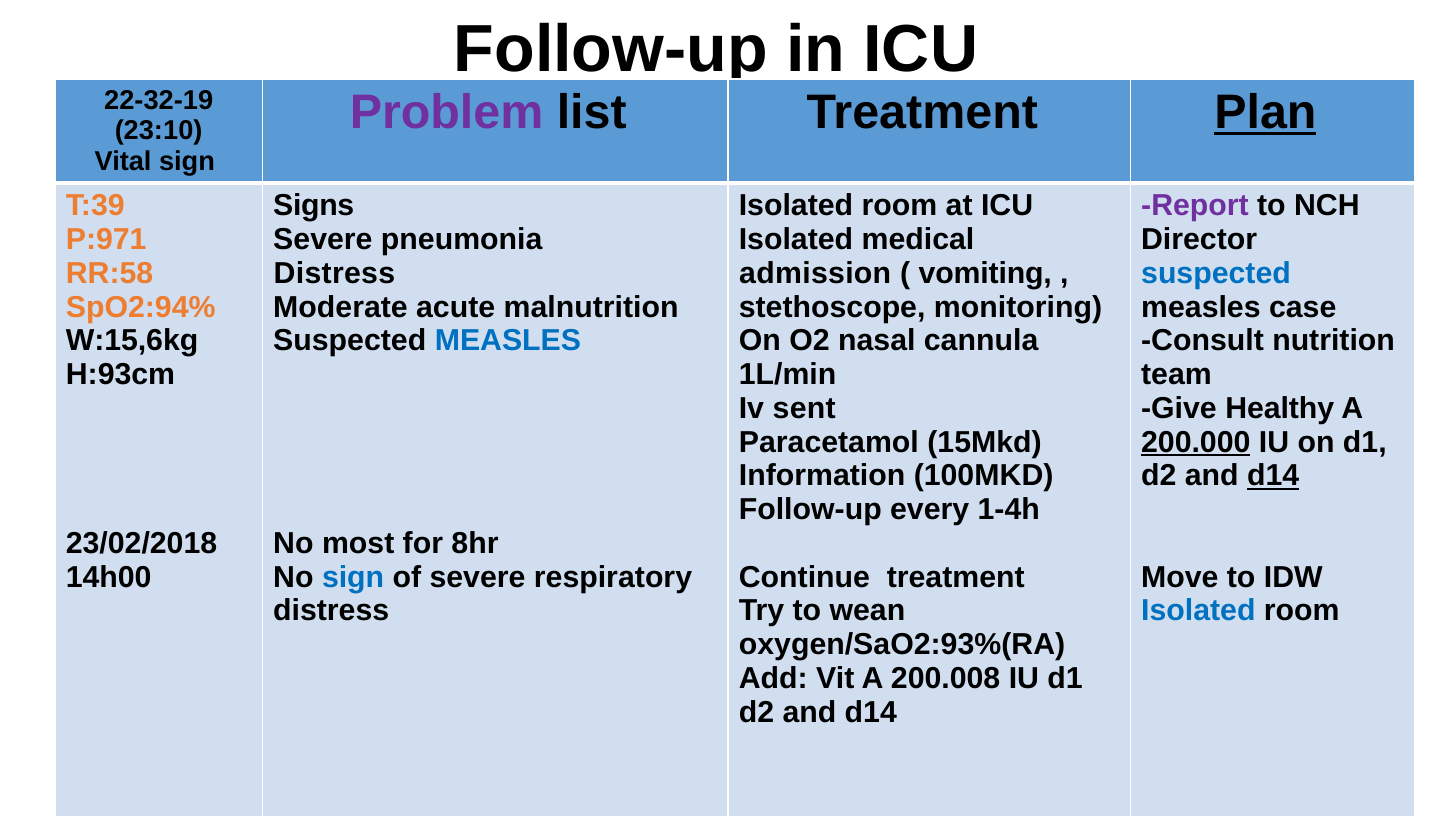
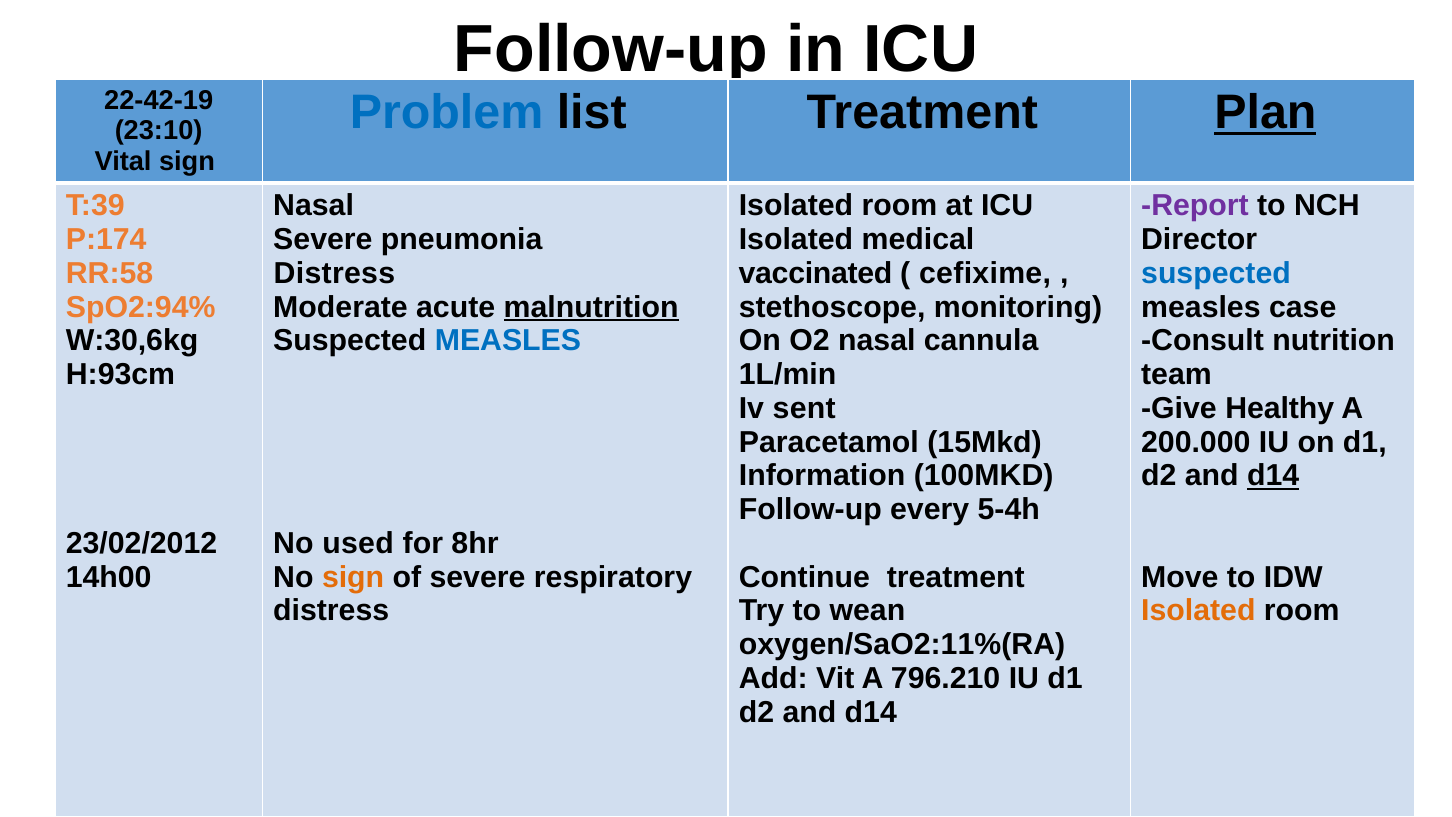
22-32-19: 22-32-19 -> 22-42-19
Problem colour: purple -> blue
Signs at (314, 206): Signs -> Nasal
P:971: P:971 -> P:174
admission: admission -> vaccinated
vomiting: vomiting -> cefixime
malnutrition underline: none -> present
W:15,6kg: W:15,6kg -> W:30,6kg
200.000 underline: present -> none
1-4h: 1-4h -> 5-4h
23/02/2018: 23/02/2018 -> 23/02/2012
most: most -> used
sign at (353, 577) colour: blue -> orange
Isolated at (1198, 611) colour: blue -> orange
oxygen/SaO2:93%(RA: oxygen/SaO2:93%(RA -> oxygen/SaO2:11%(RA
200.008: 200.008 -> 796.210
